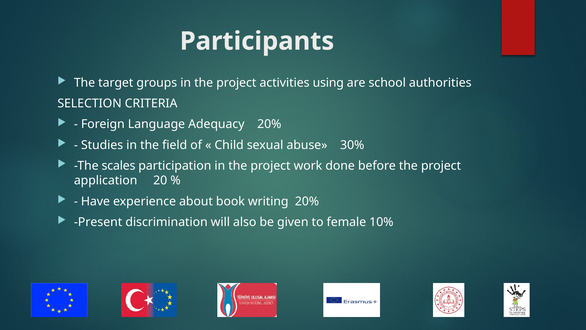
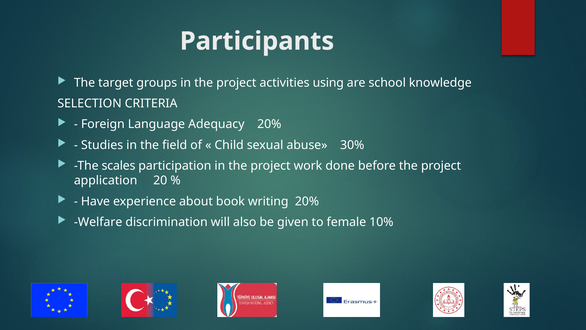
authorities: authorities -> knowledge
Present: Present -> Welfare
